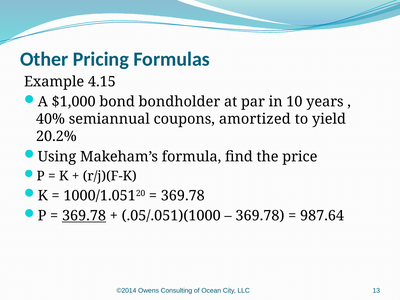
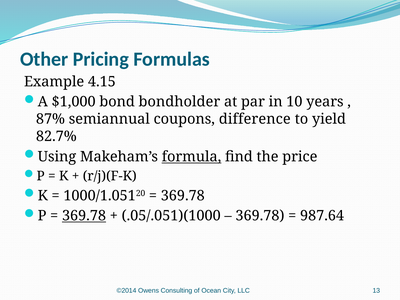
40%: 40% -> 87%
amortized: amortized -> difference
20.2%: 20.2% -> 82.7%
formula underline: none -> present
